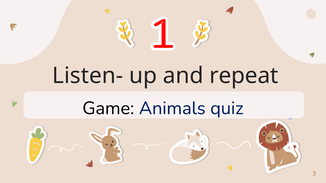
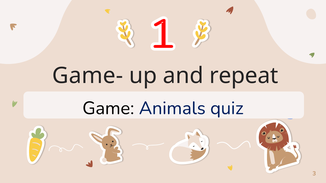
Listen-: Listen- -> Game-
